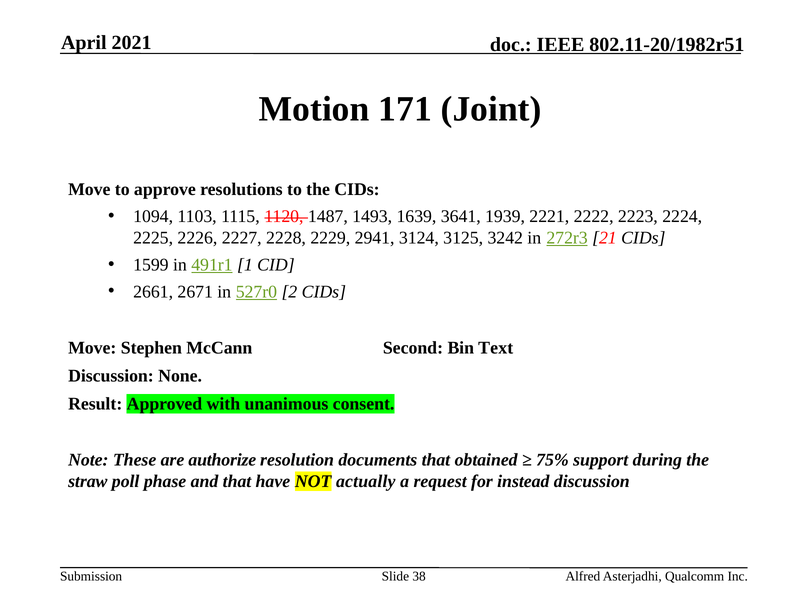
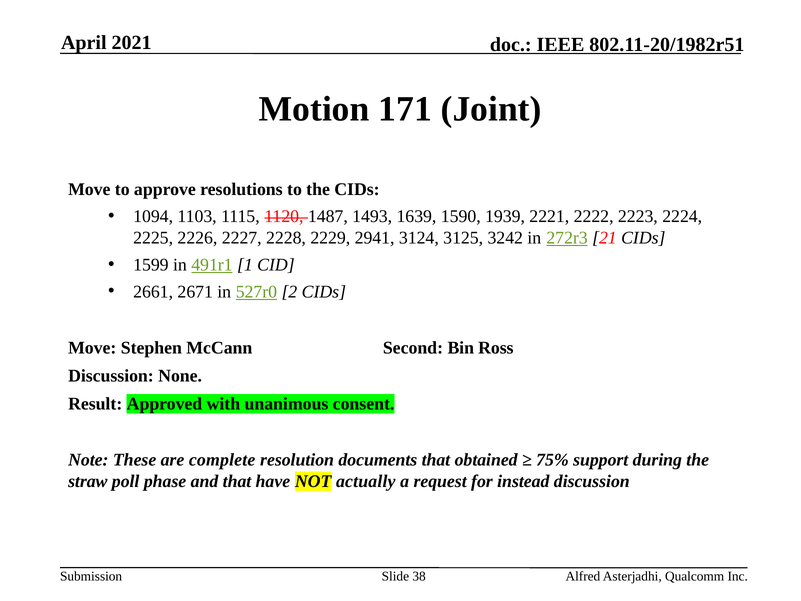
3641: 3641 -> 1590
Text: Text -> Ross
authorize: authorize -> complete
